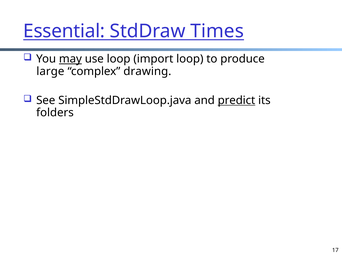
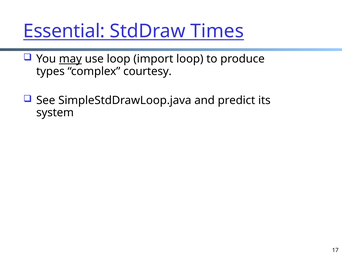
large: large -> types
drawing: drawing -> courtesy
predict underline: present -> none
folders: folders -> system
